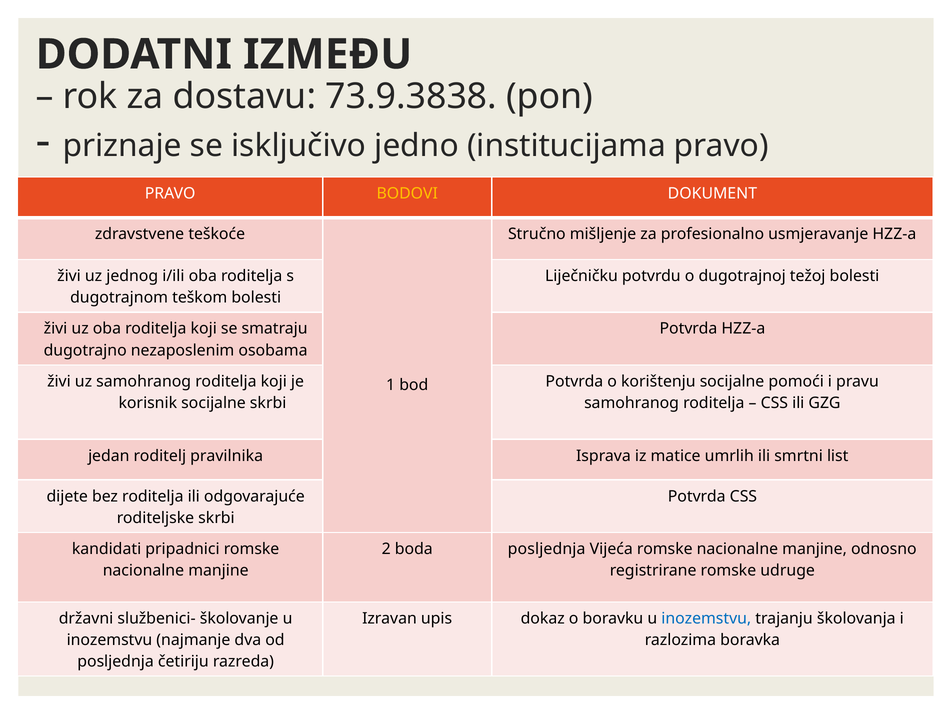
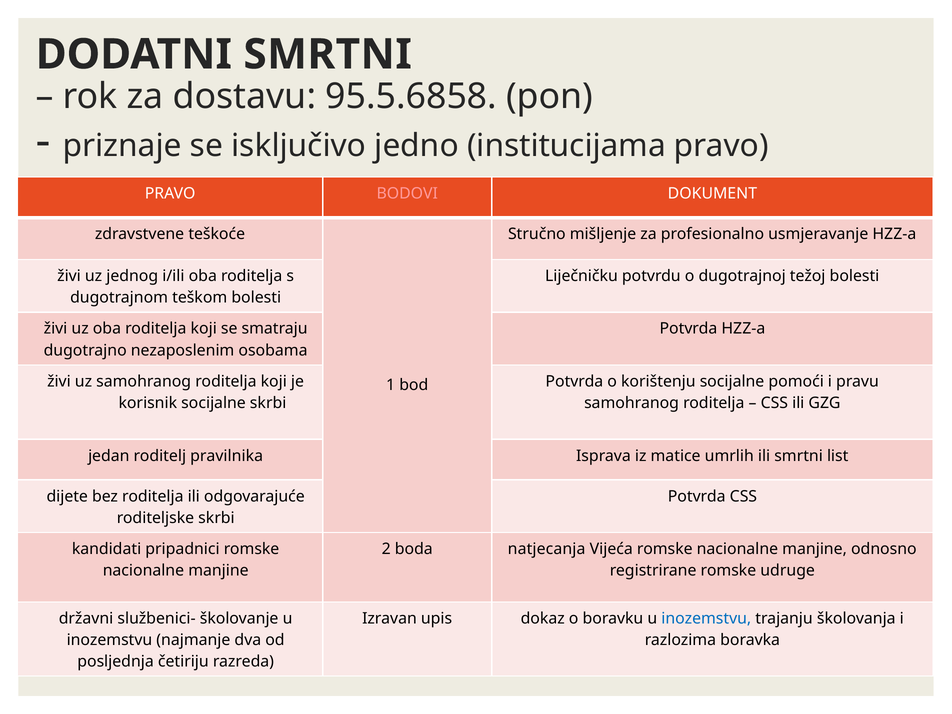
DODATNI IZMEĐU: IZMEĐU -> SMRTNI
73.9.3838: 73.9.3838 -> 95.5.6858
BODOVI colour: yellow -> pink
boda posljednja: posljednja -> natjecanja
